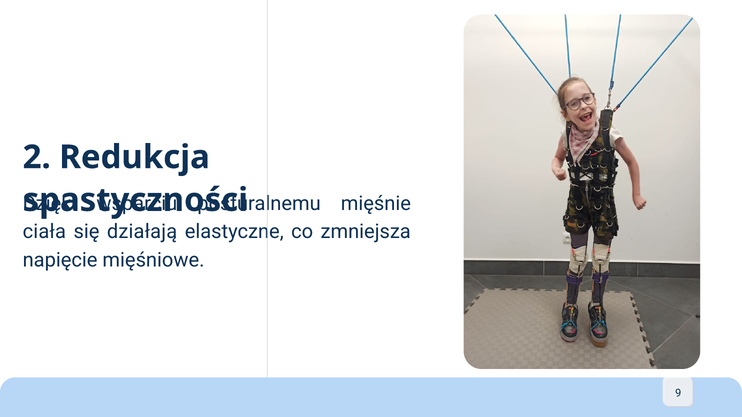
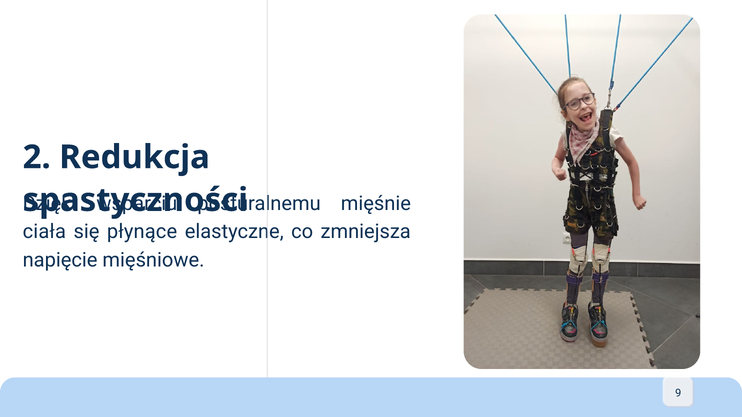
działają: działają -> płynące
